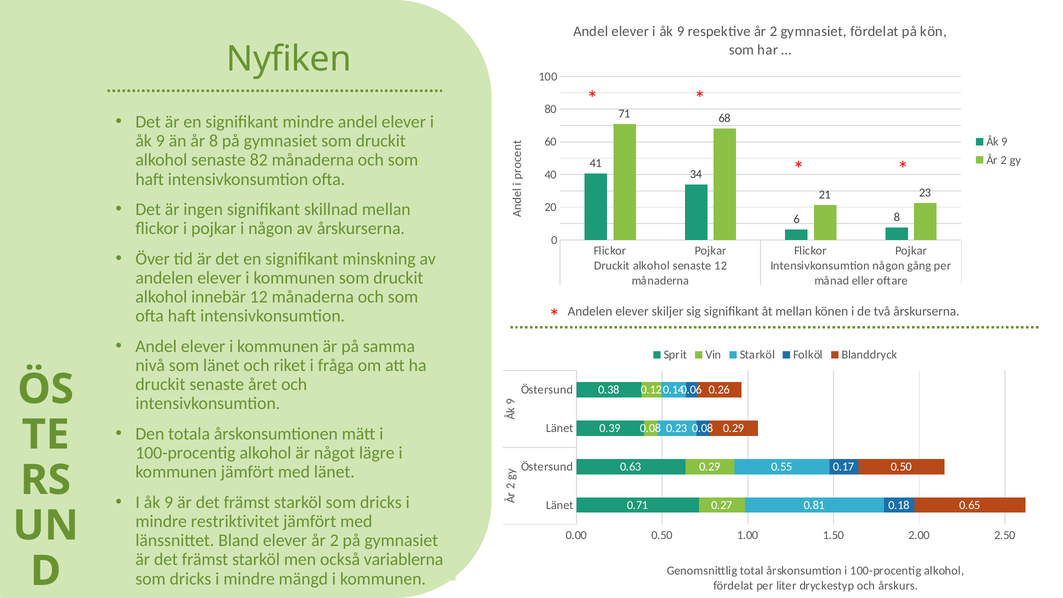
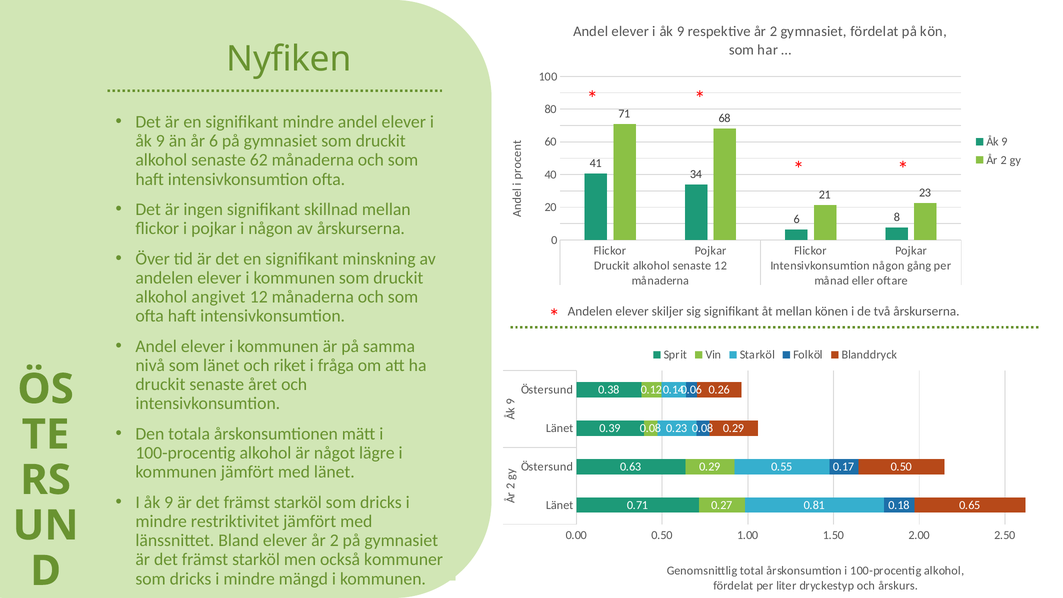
år 8: 8 -> 6
82: 82 -> 62
innebär: innebär -> angivet
variablerna: variablerna -> kommuner
